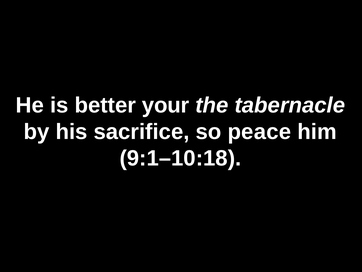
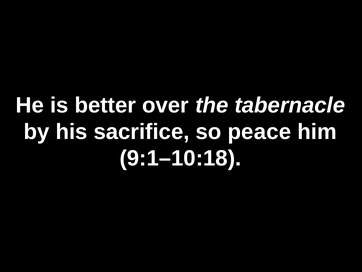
your: your -> over
